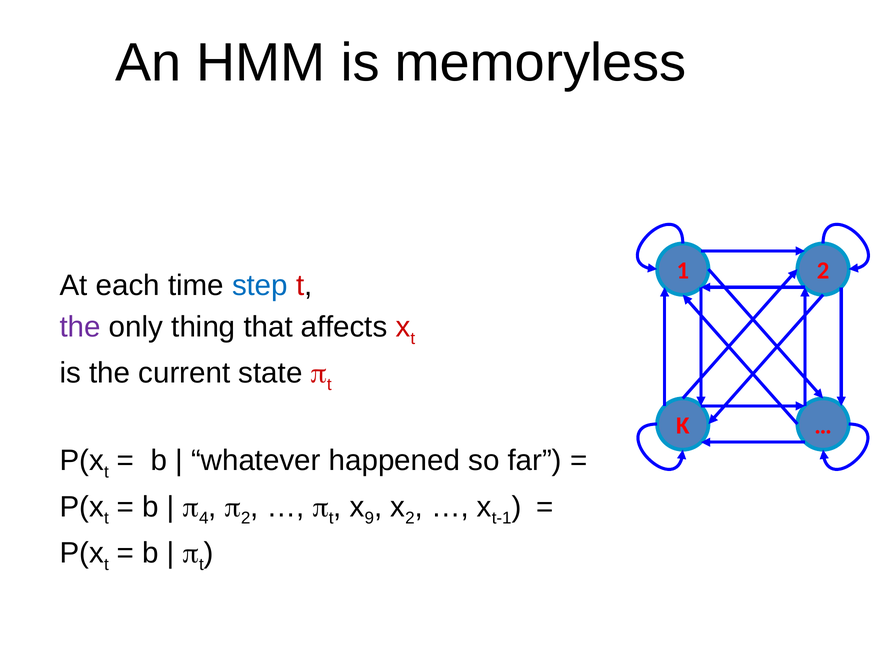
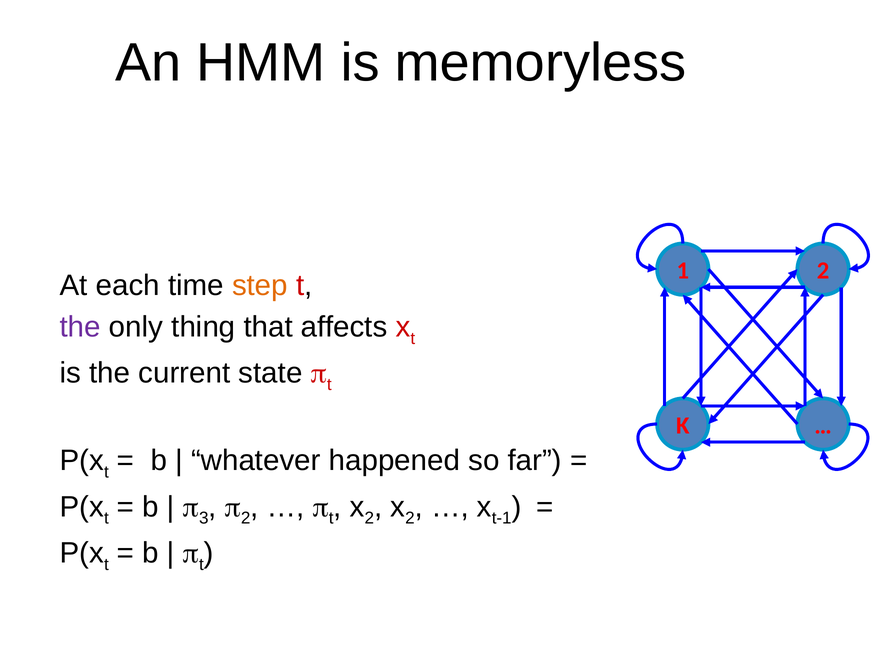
step colour: blue -> orange
4: 4 -> 3
9 at (369, 519): 9 -> 2
